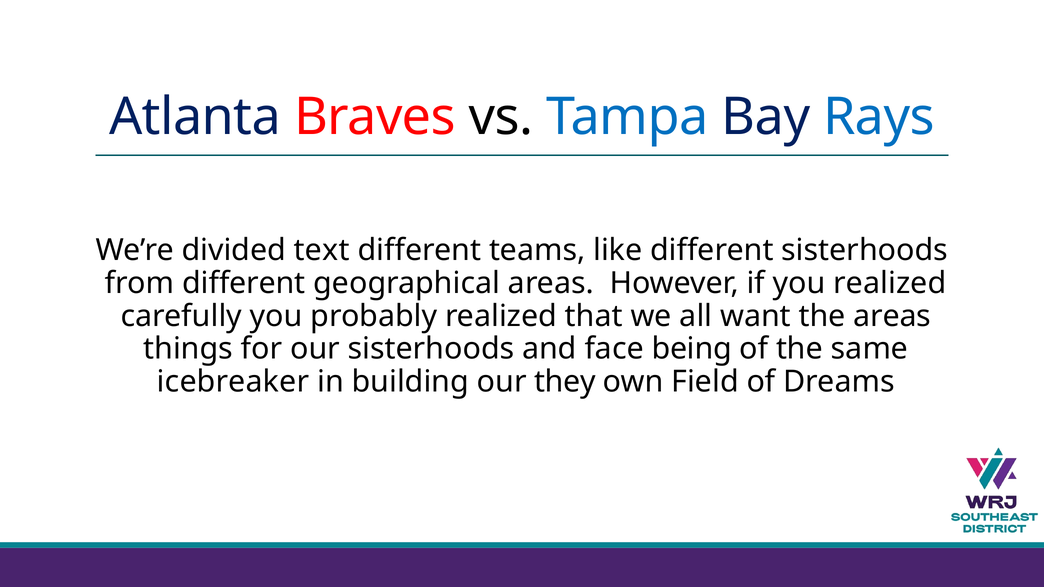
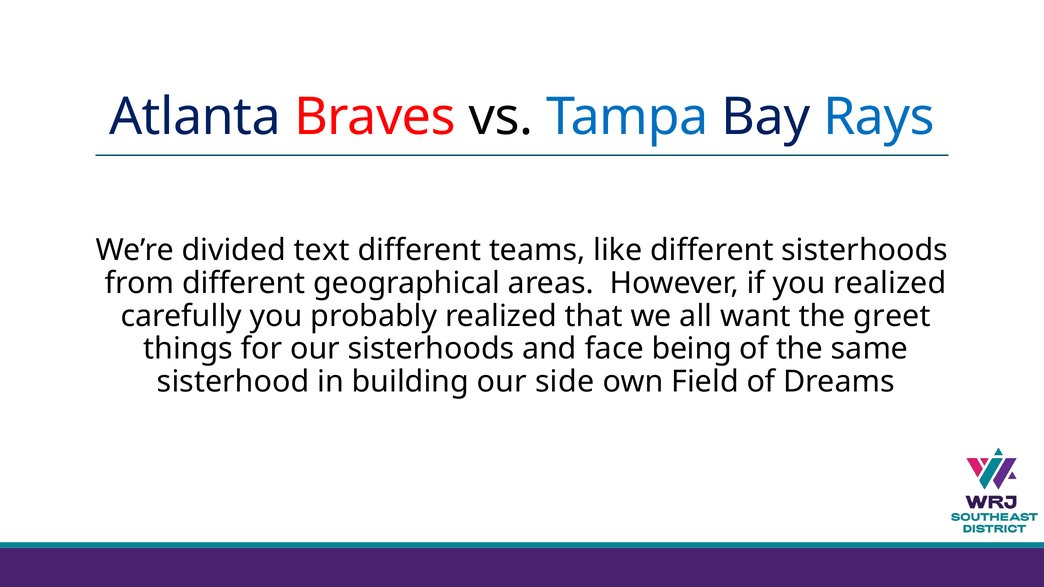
the areas: areas -> greet
icebreaker: icebreaker -> sisterhood
they: they -> side
